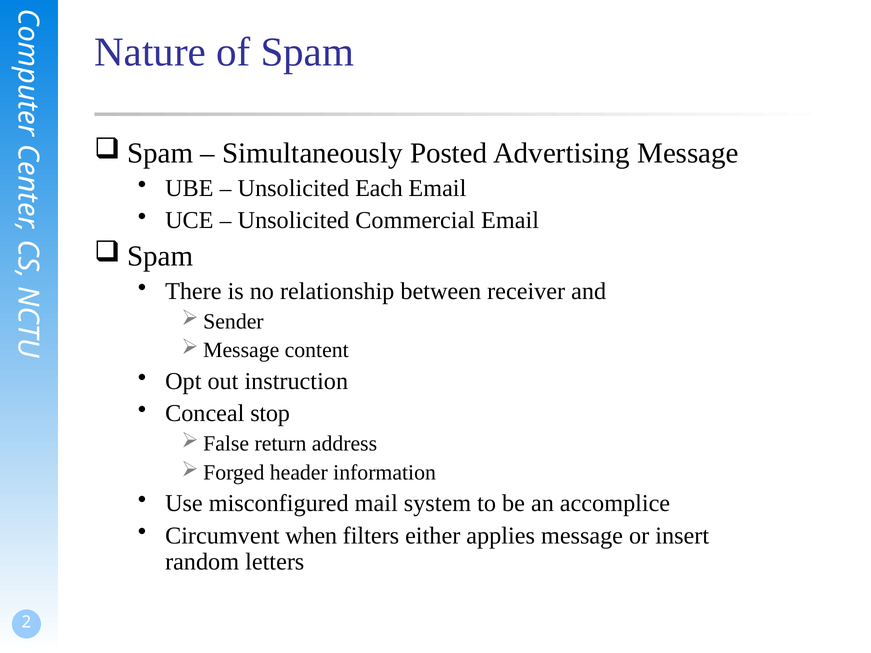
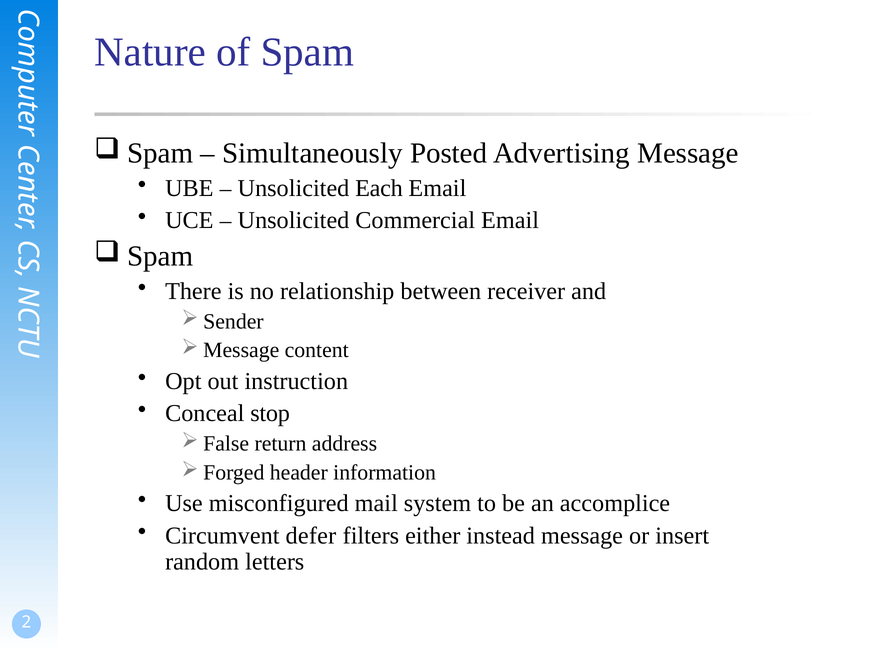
when: when -> defer
applies: applies -> instead
